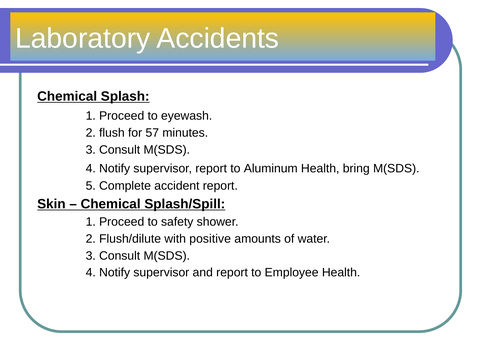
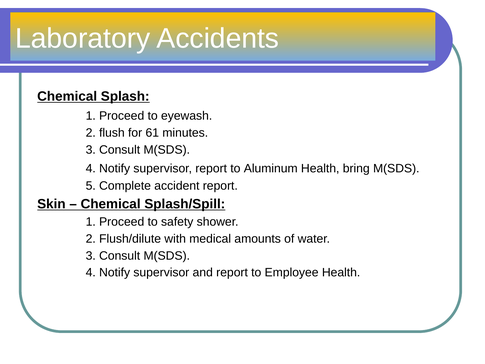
57: 57 -> 61
positive: positive -> medical
